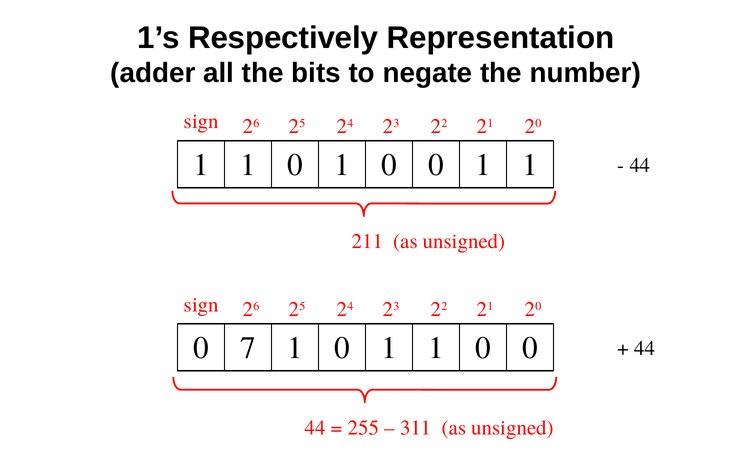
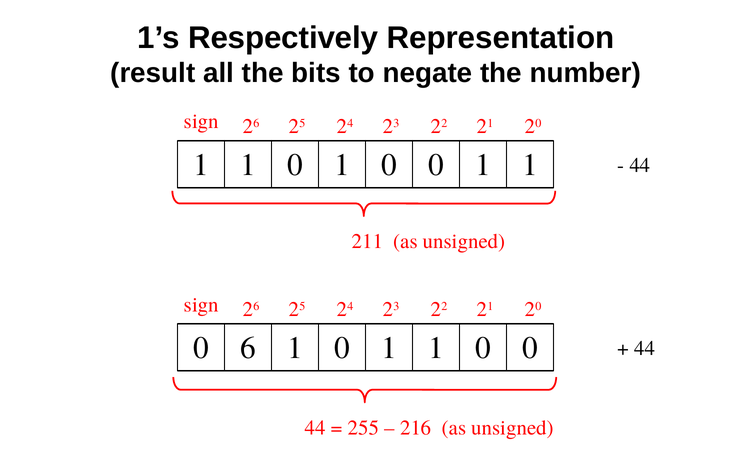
adder: adder -> result
7: 7 -> 6
311: 311 -> 216
